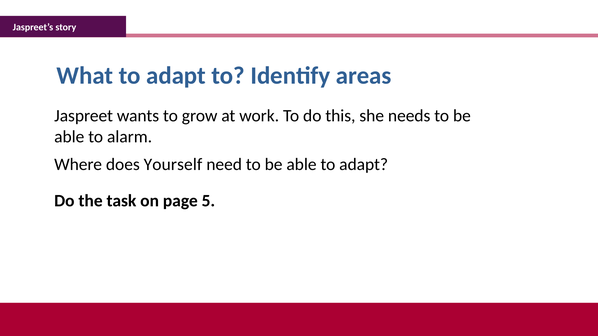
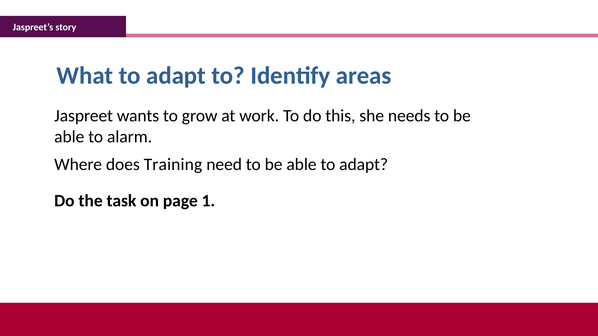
Yourself: Yourself -> Training
5: 5 -> 1
